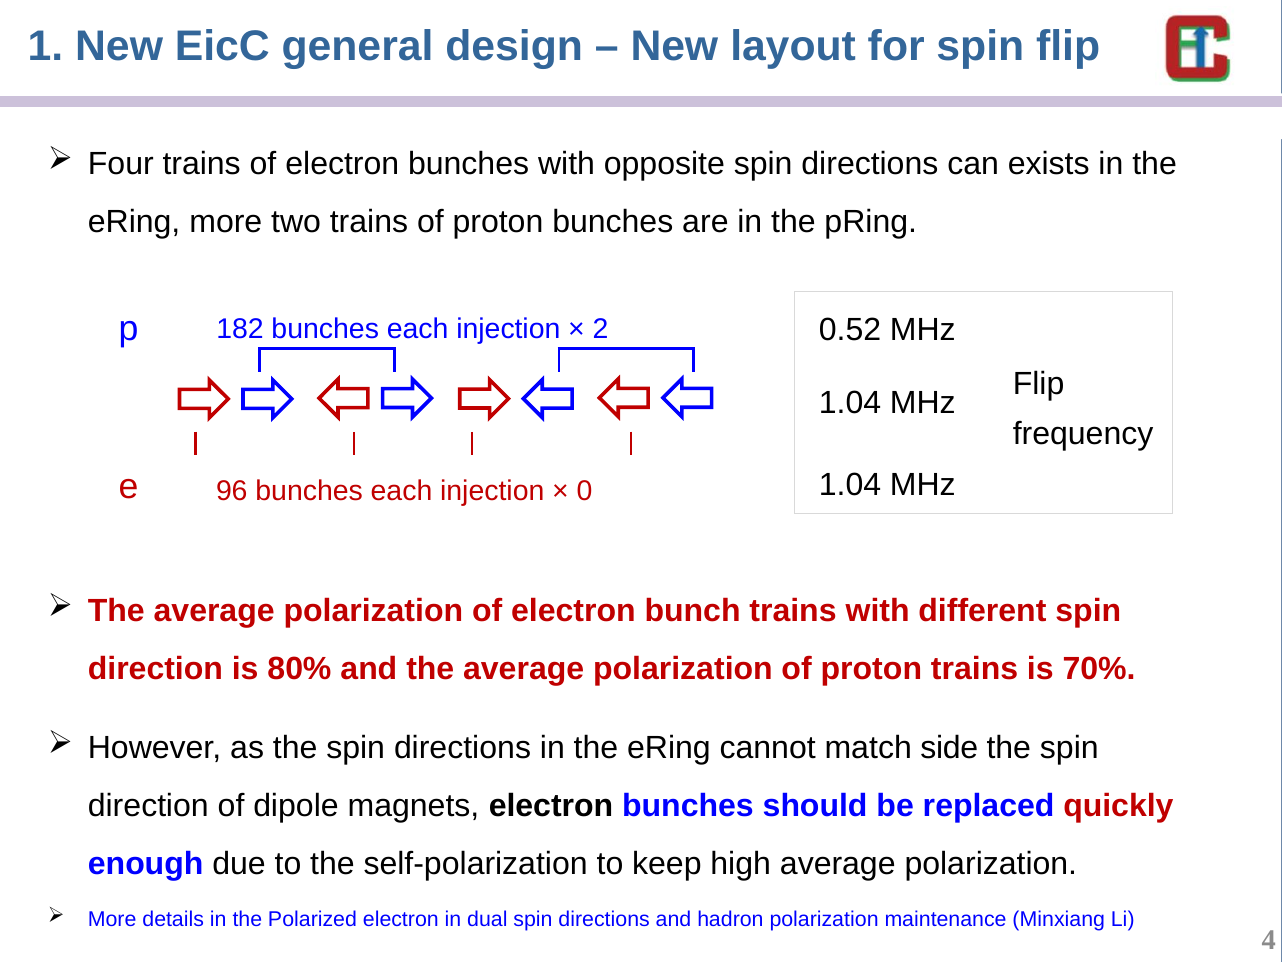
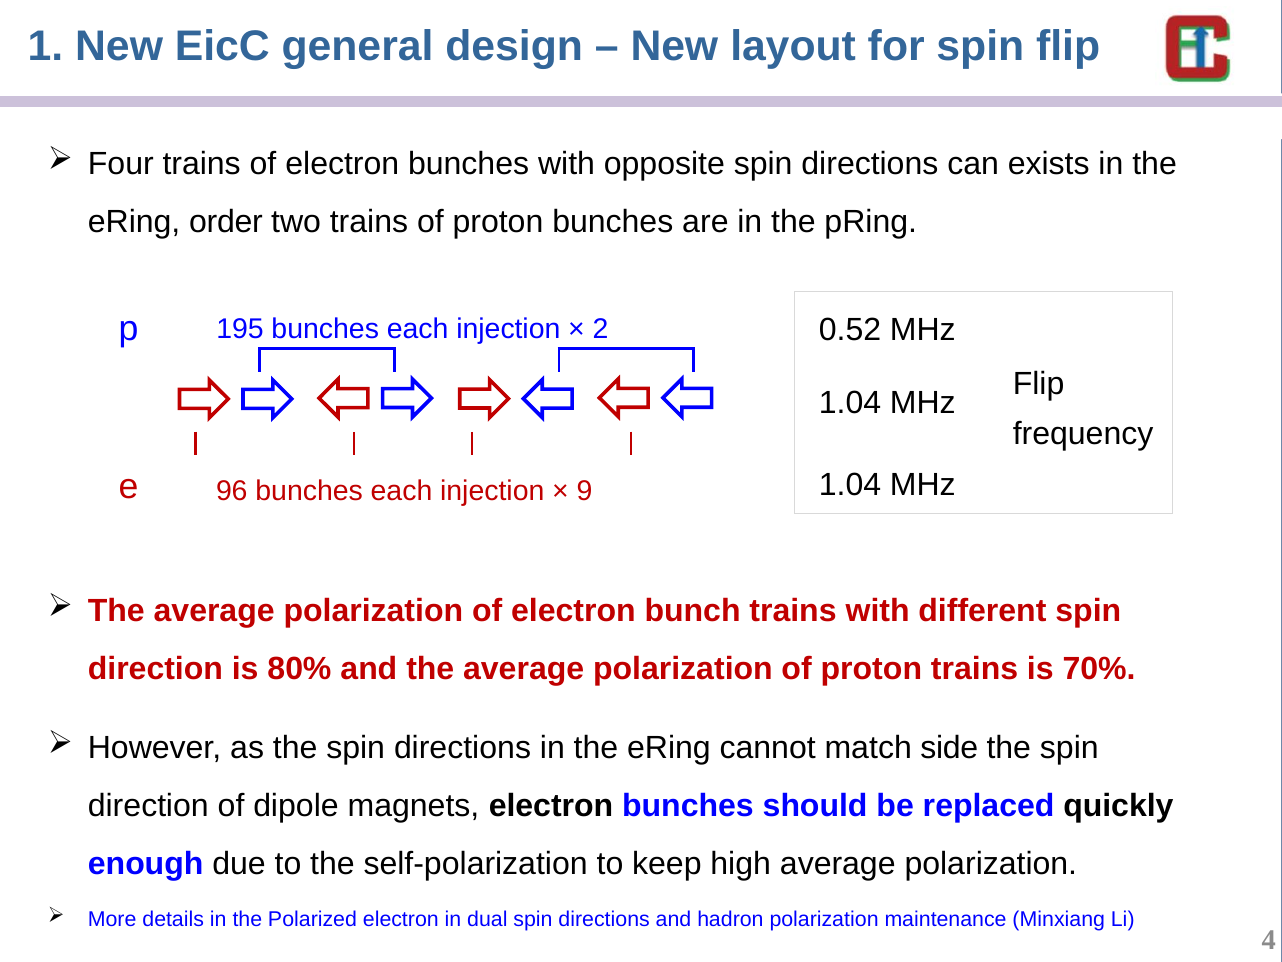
eRing more: more -> order
182: 182 -> 195
0: 0 -> 9
quickly colour: red -> black
